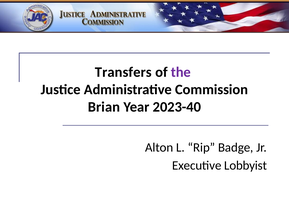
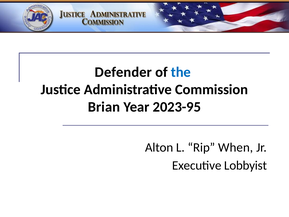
Transfers: Transfers -> Defender
the colour: purple -> blue
2023-40: 2023-40 -> 2023-95
Badge: Badge -> When
